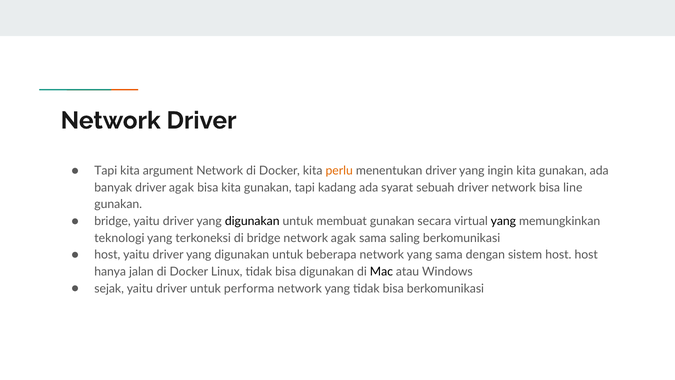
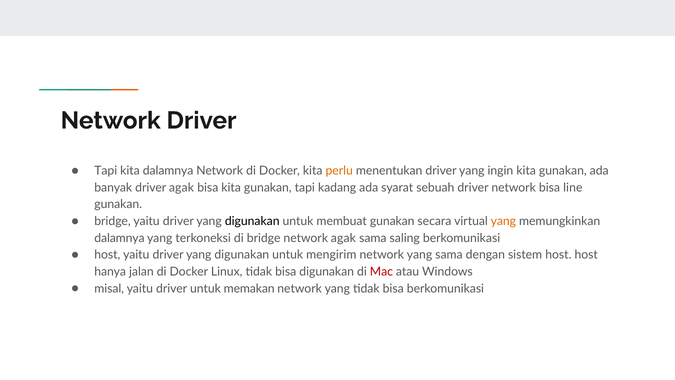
kita argument: argument -> dalamnya
yang at (503, 221) colour: black -> orange
teknologi at (119, 238): teknologi -> dalamnya
beberapa: beberapa -> mengirim
Mac colour: black -> red
sejak: sejak -> misal
performa: performa -> memakan
